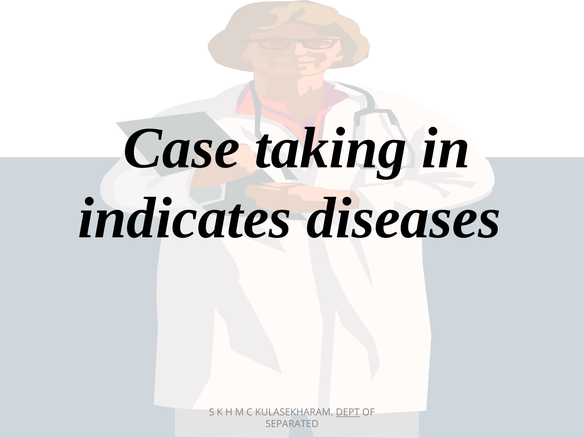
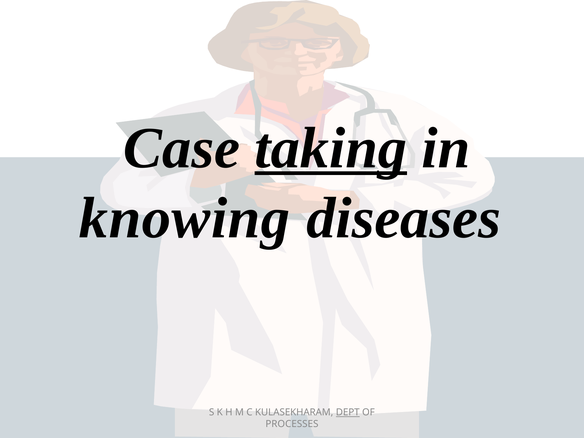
taking underline: none -> present
indicates: indicates -> knowing
SEPARATED: SEPARATED -> PROCESSES
